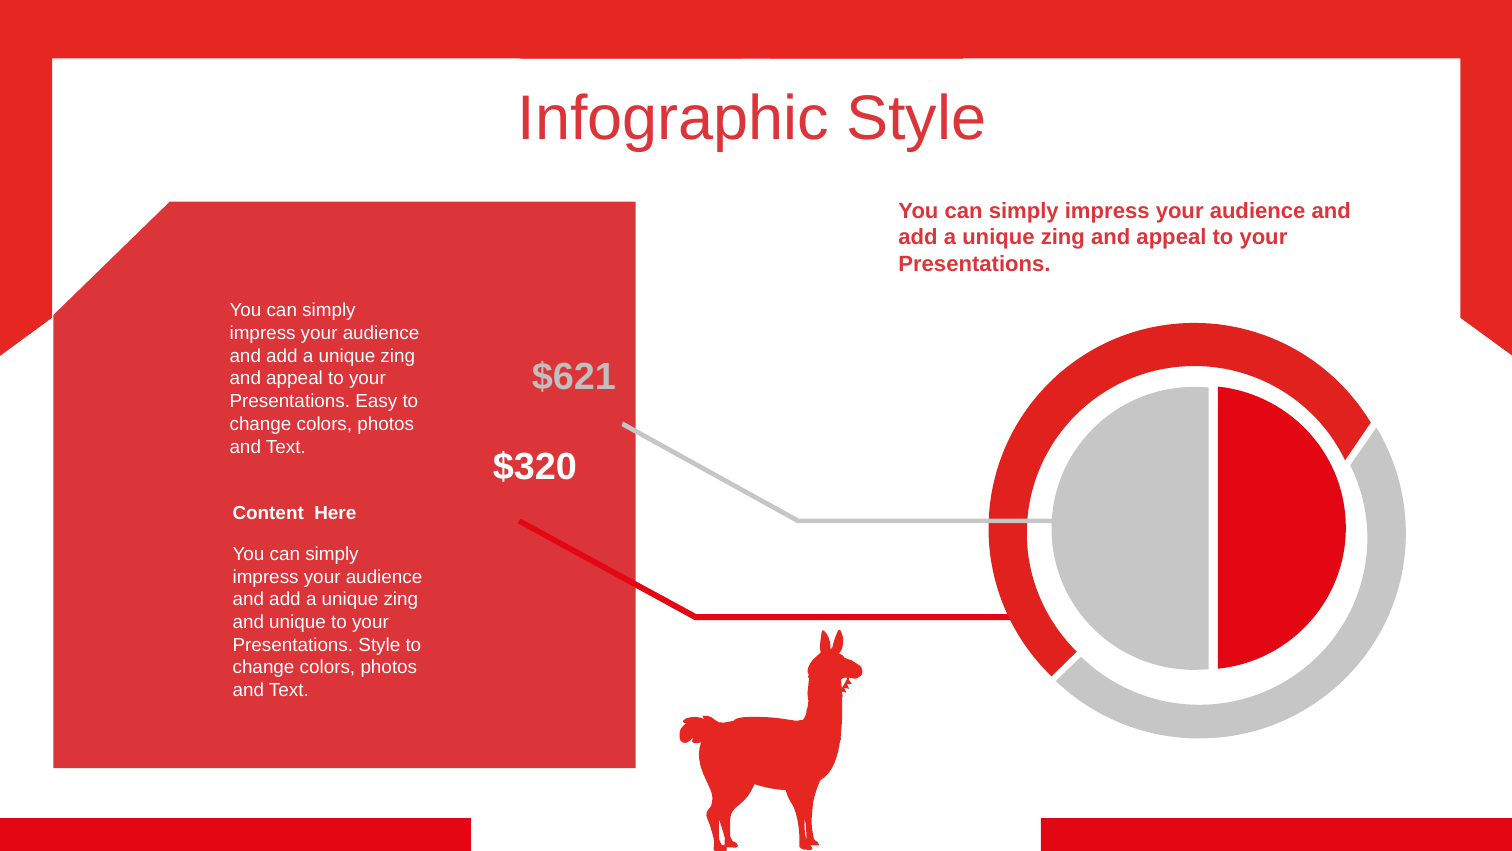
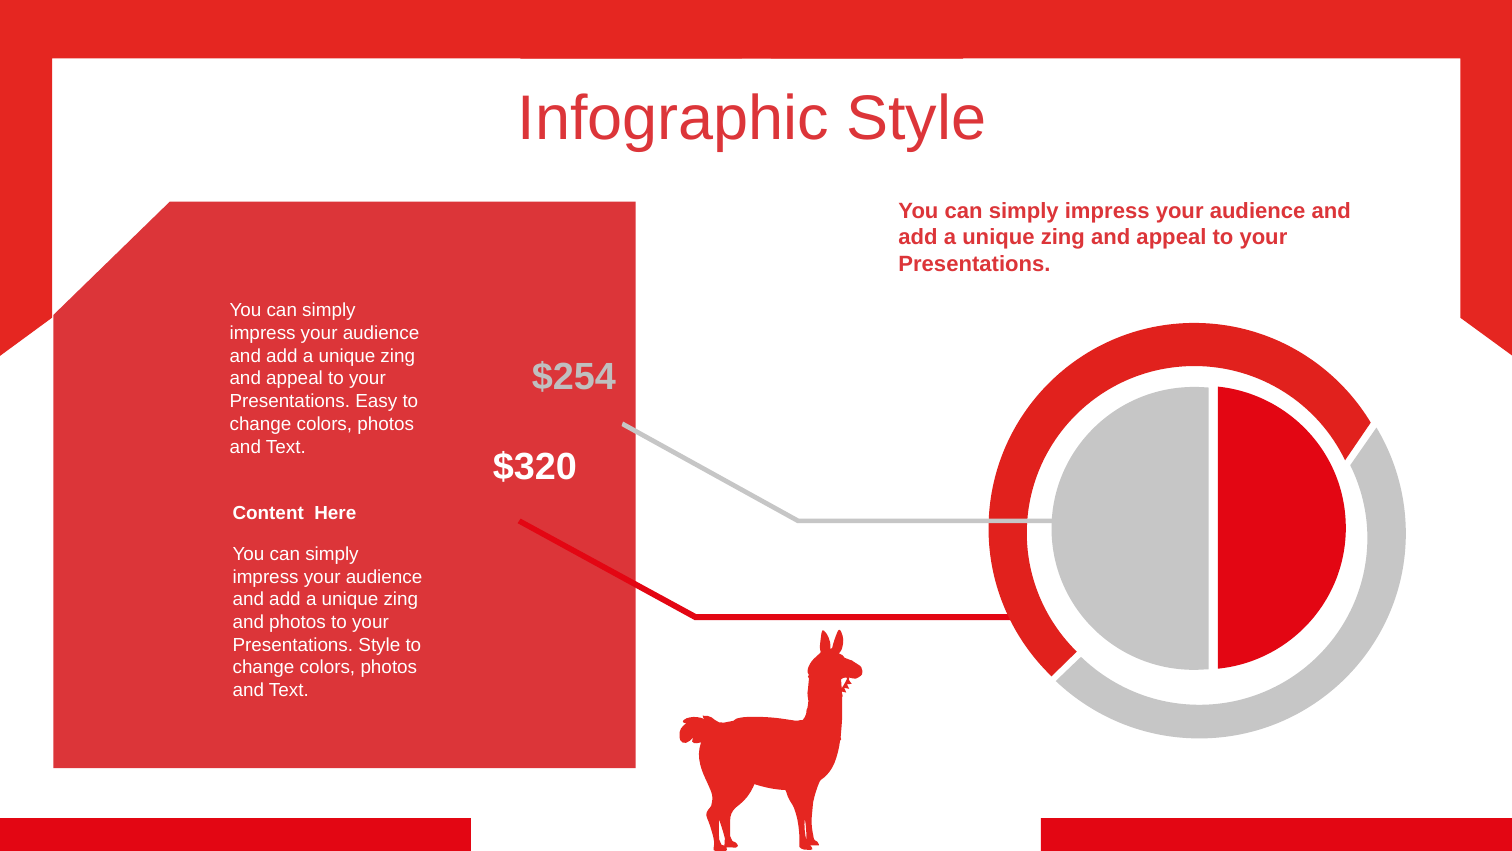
$621: $621 -> $254
and unique: unique -> photos
